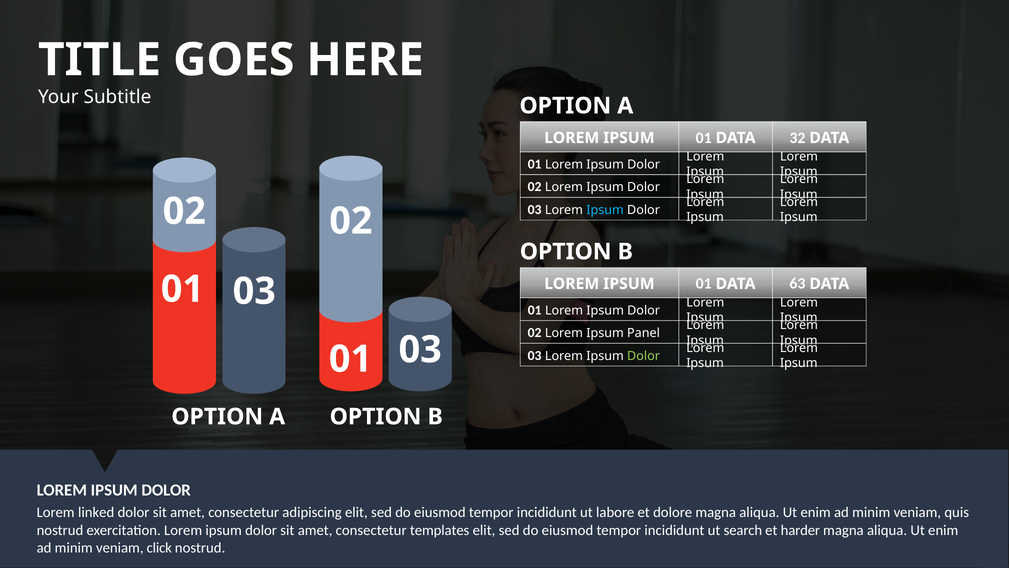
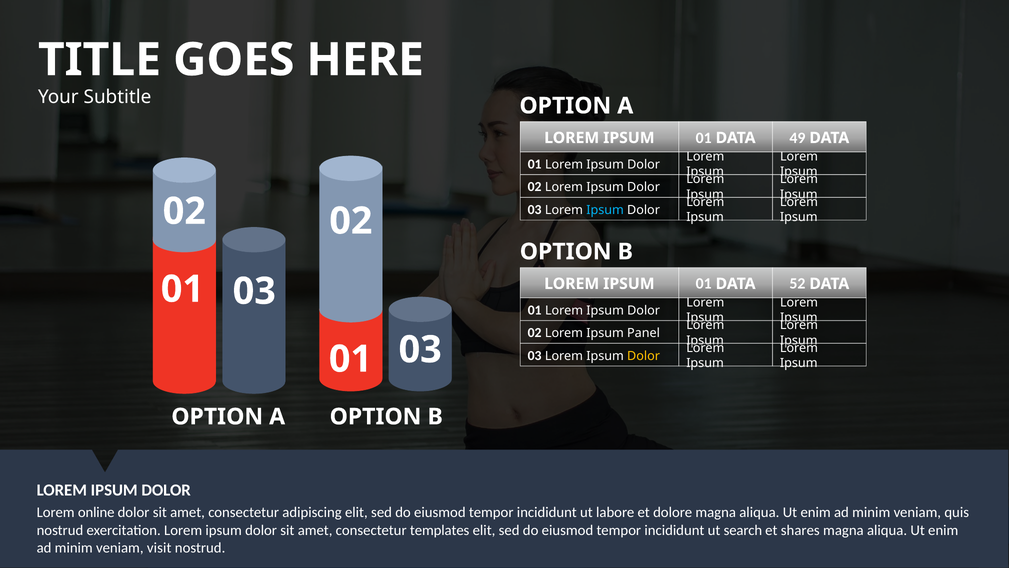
32: 32 -> 49
63: 63 -> 52
Dolor at (644, 356) colour: light green -> yellow
linked: linked -> online
harder: harder -> shares
click: click -> visit
